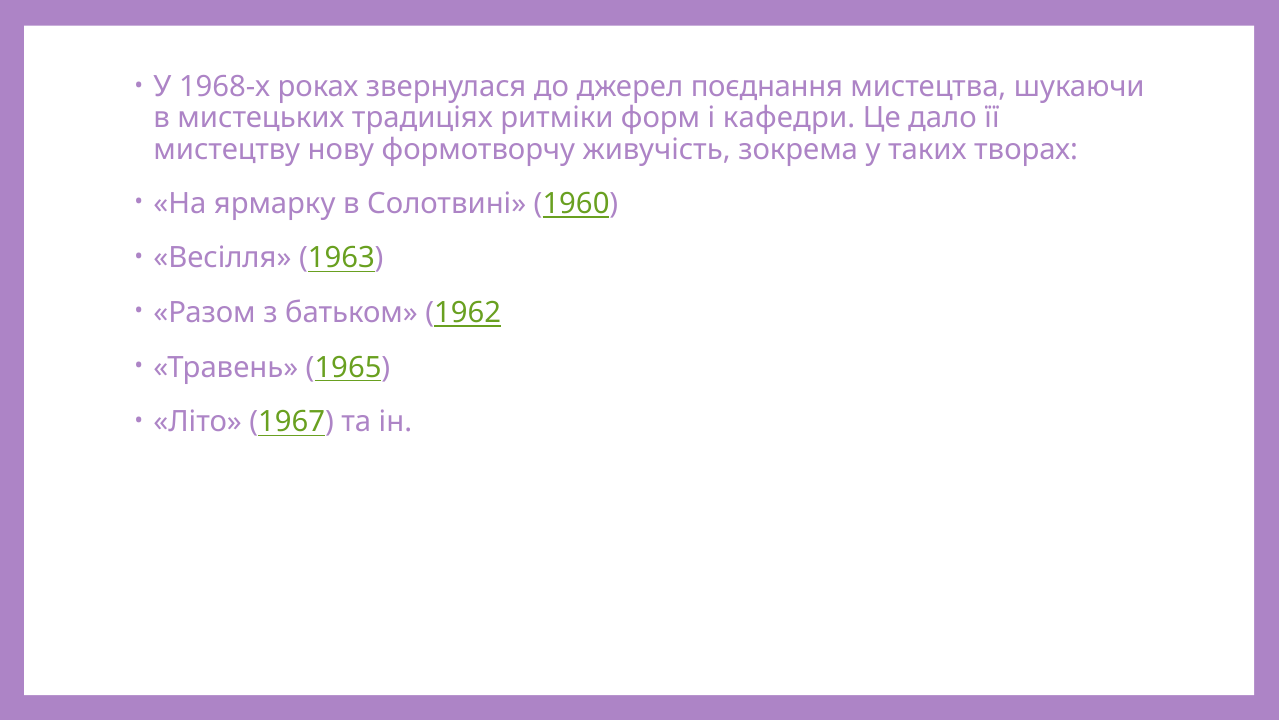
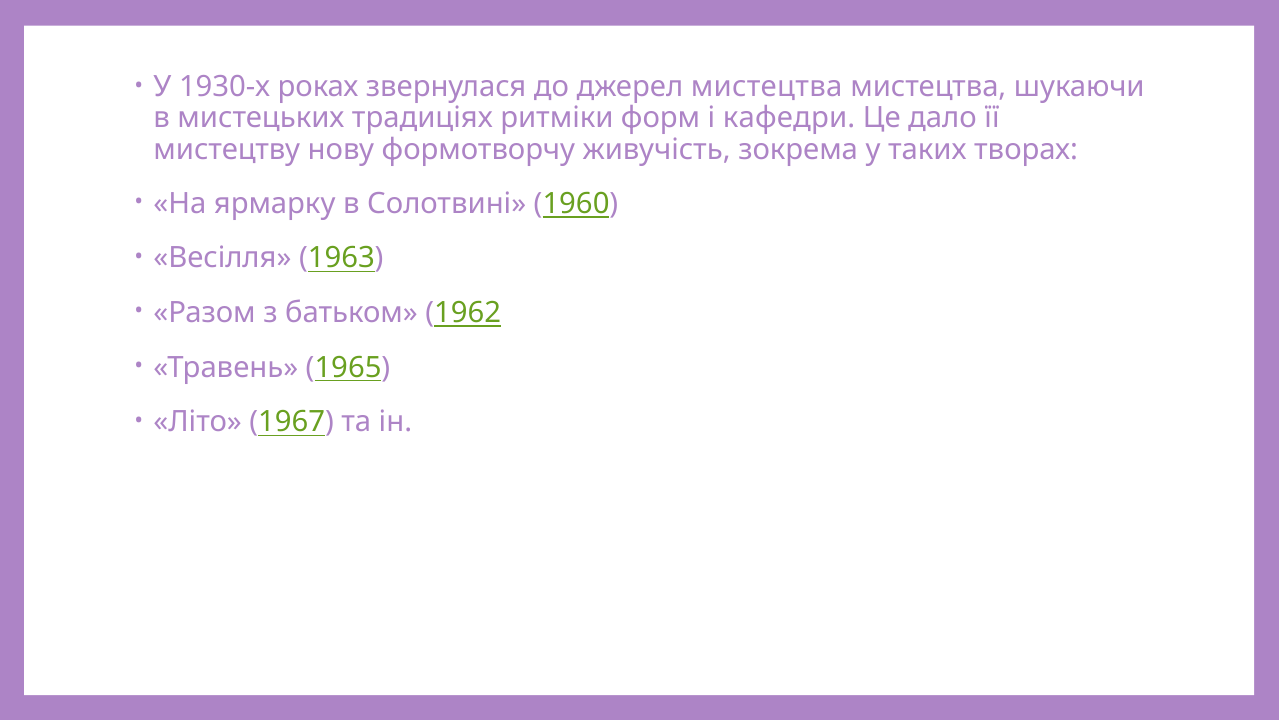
1968-х: 1968-х -> 1930-х
джерел поєднання: поєднання -> мистецтва
